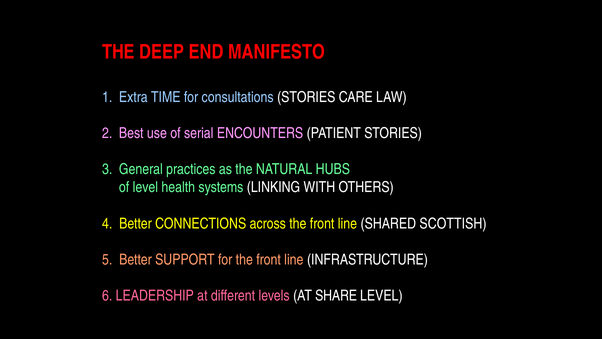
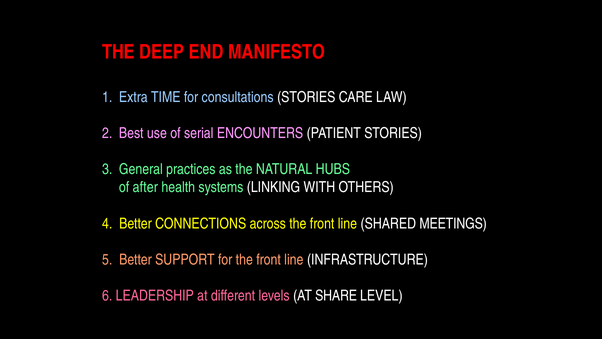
of level: level -> after
SCOTTISH: SCOTTISH -> MEETINGS
